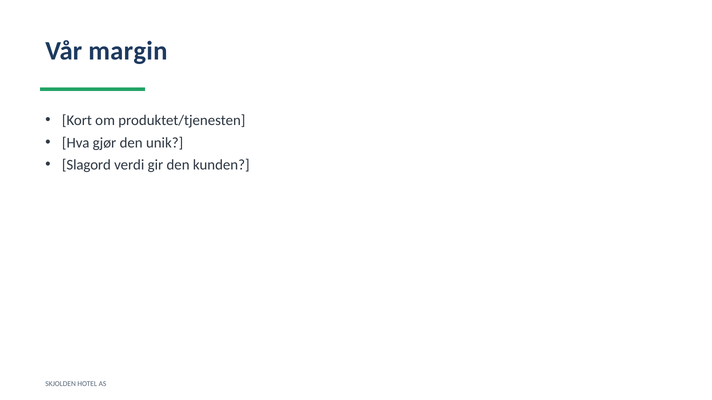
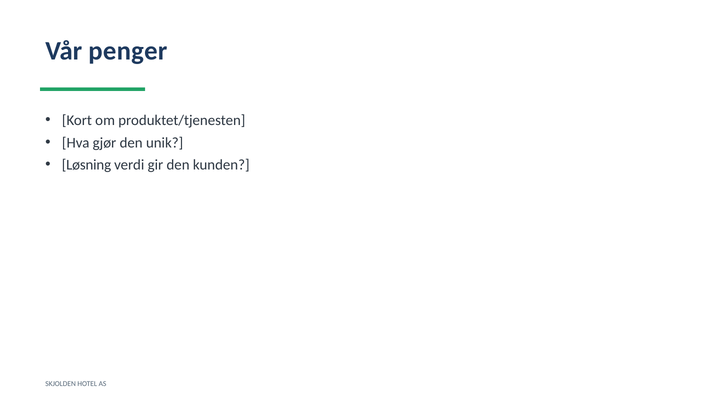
margin: margin -> penger
Slagord: Slagord -> Løsning
